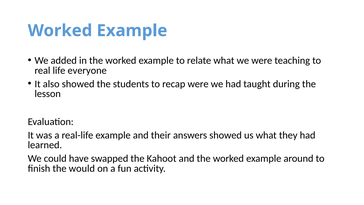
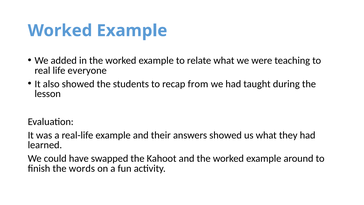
recap were: were -> from
would: would -> words
